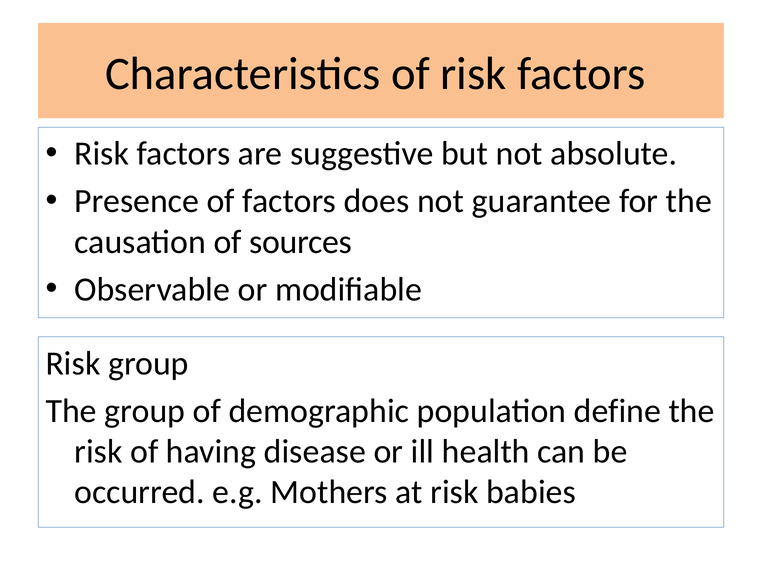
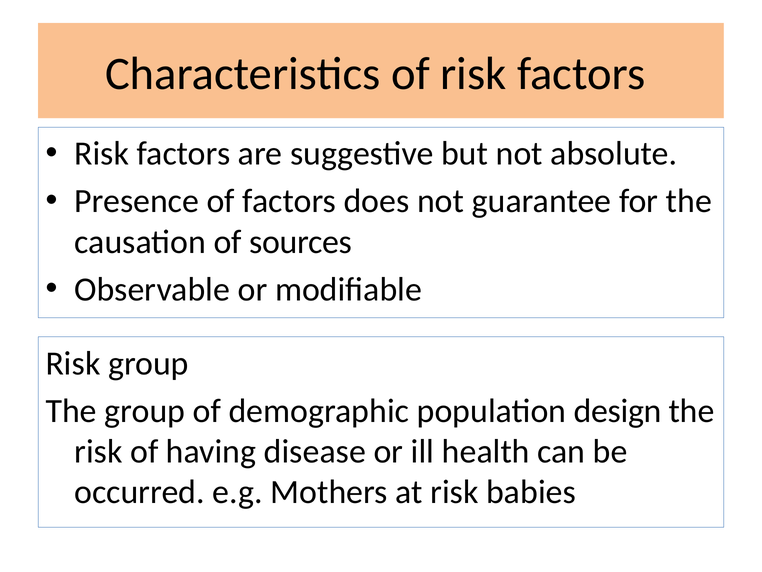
define: define -> design
